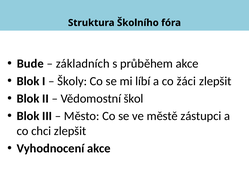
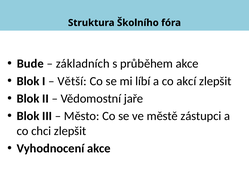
Školy: Školy -> Větší
žáci: žáci -> akcí
škol: škol -> jaře
